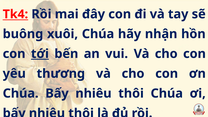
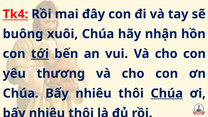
Chúa at (167, 93) underline: none -> present
